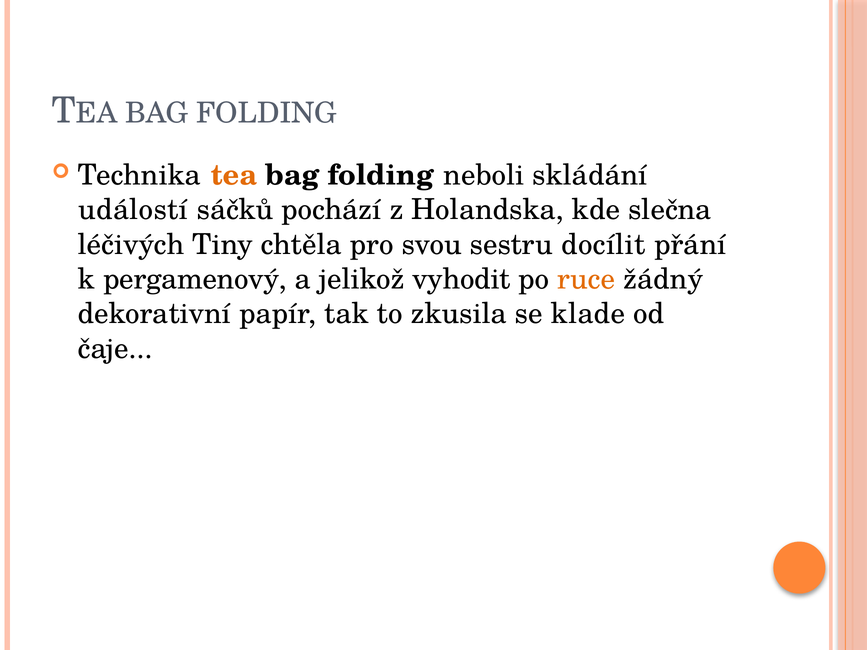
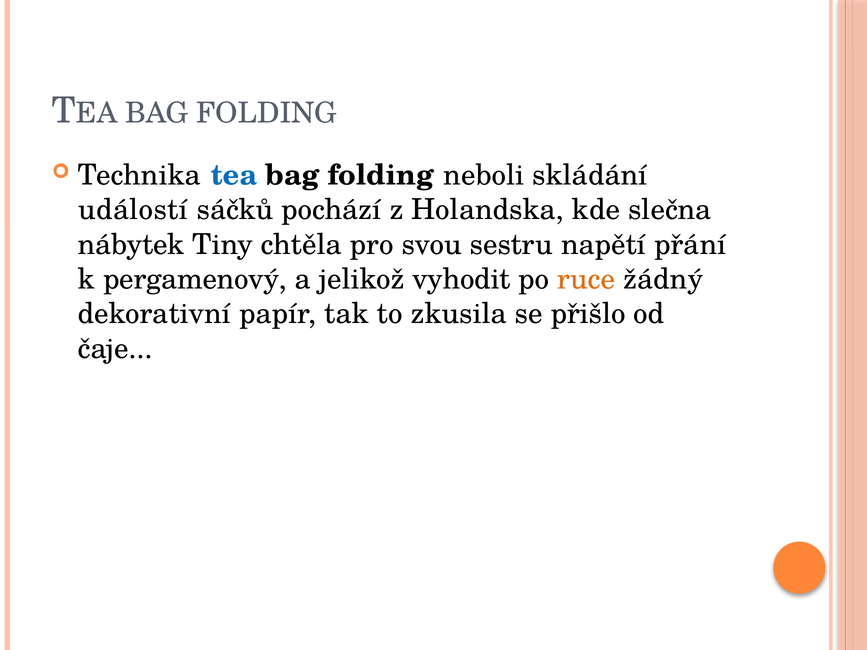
tea colour: orange -> blue
léčivých: léčivých -> nábytek
docílit: docílit -> napětí
klade: klade -> přišlo
